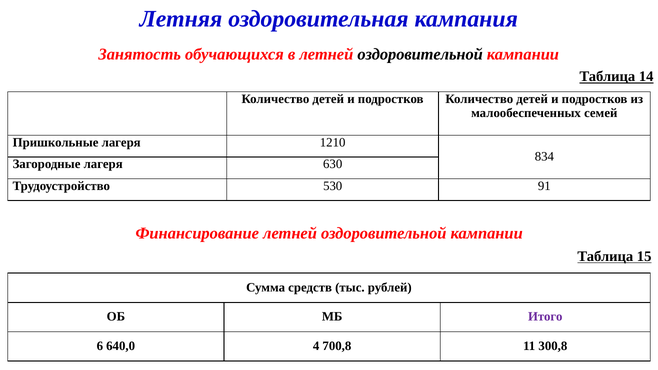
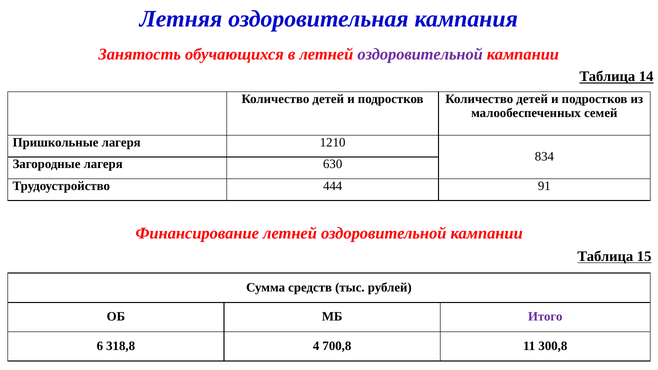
оздоровительной at (420, 54) colour: black -> purple
530: 530 -> 444
640,0: 640,0 -> 318,8
